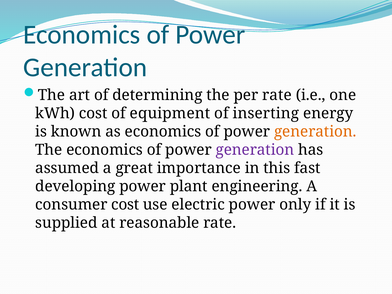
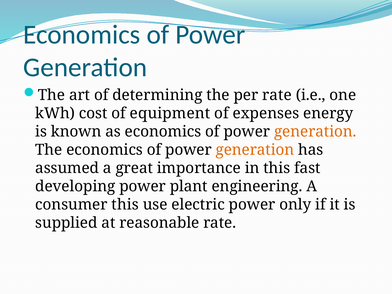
inserting: inserting -> expenses
generation at (255, 150) colour: purple -> orange
consumer cost: cost -> this
